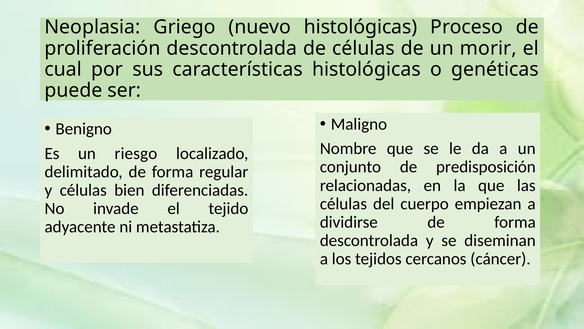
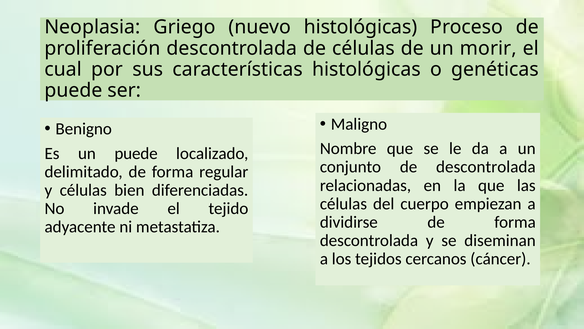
un riesgo: riesgo -> puede
de predisposición: predisposición -> descontrolada
